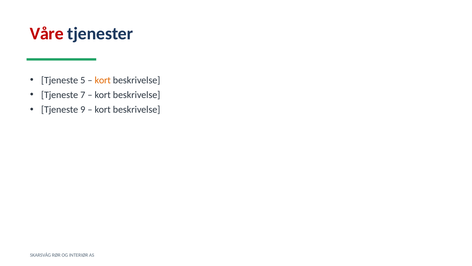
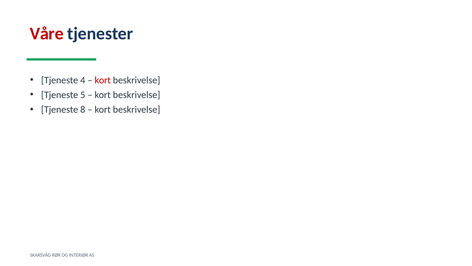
5: 5 -> 4
kort at (103, 80) colour: orange -> red
7: 7 -> 5
9: 9 -> 8
